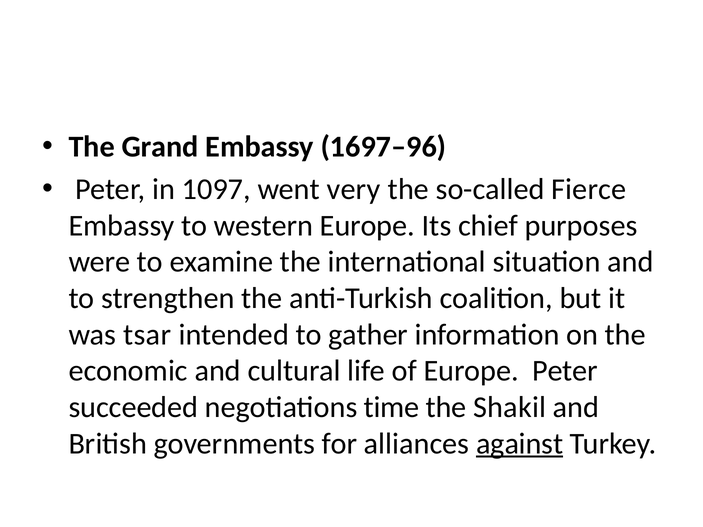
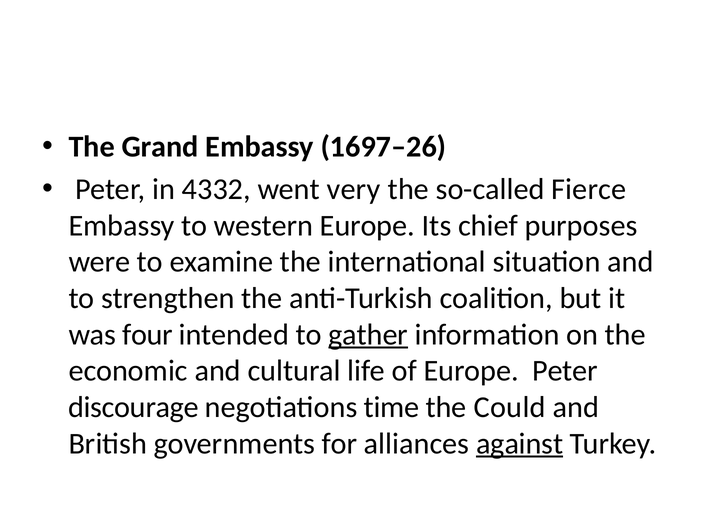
1697–96: 1697–96 -> 1697–26
1097: 1097 -> 4332
tsar: tsar -> four
gather underline: none -> present
succeeded: succeeded -> discourage
Shakil: Shakil -> Could
